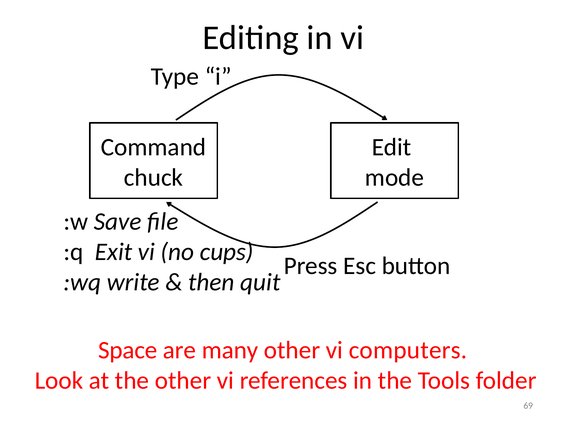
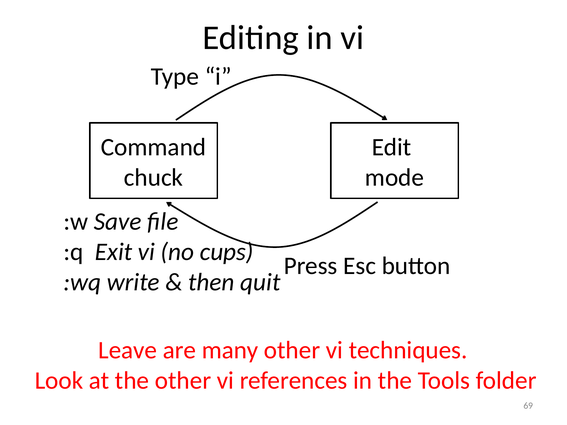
Space: Space -> Leave
computers: computers -> techniques
